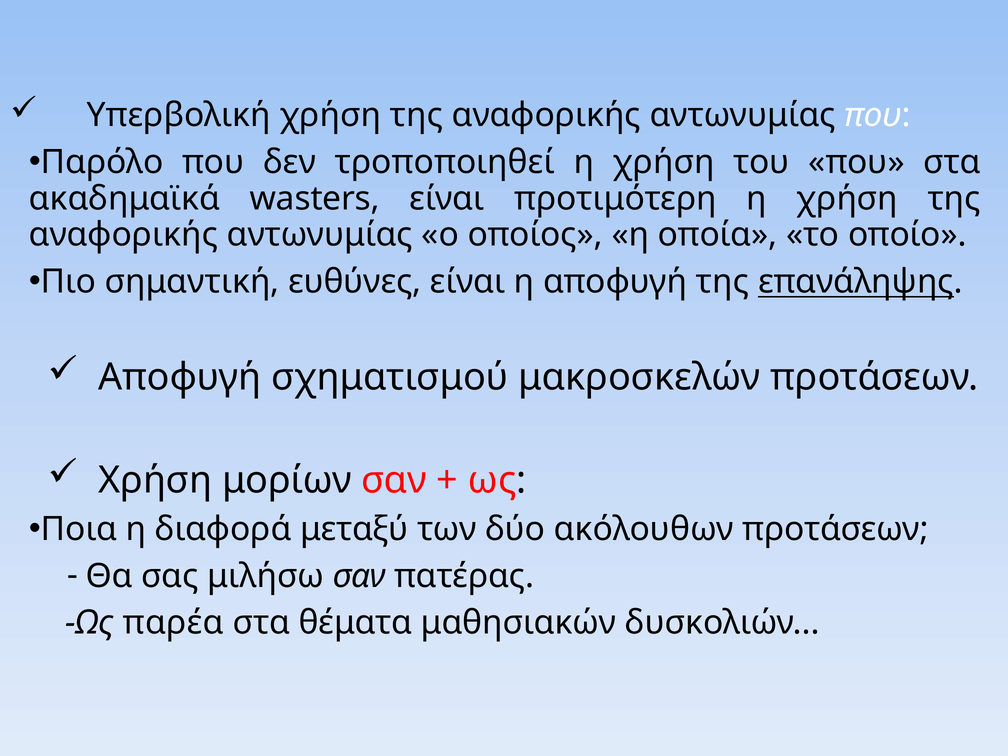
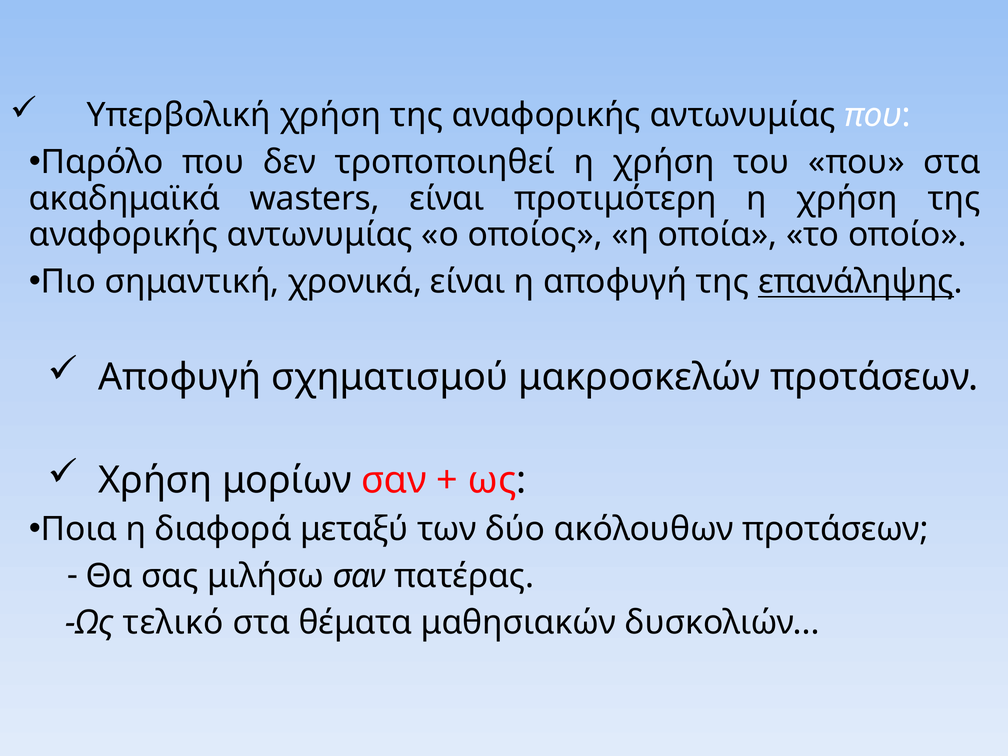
ευθύνες: ευθύνες -> χρονικά
παρέα: παρέα -> τελικό
